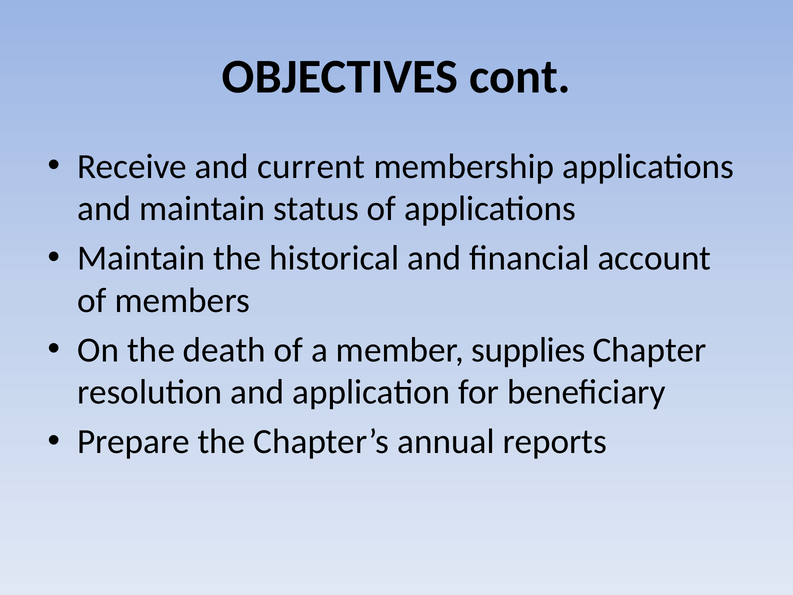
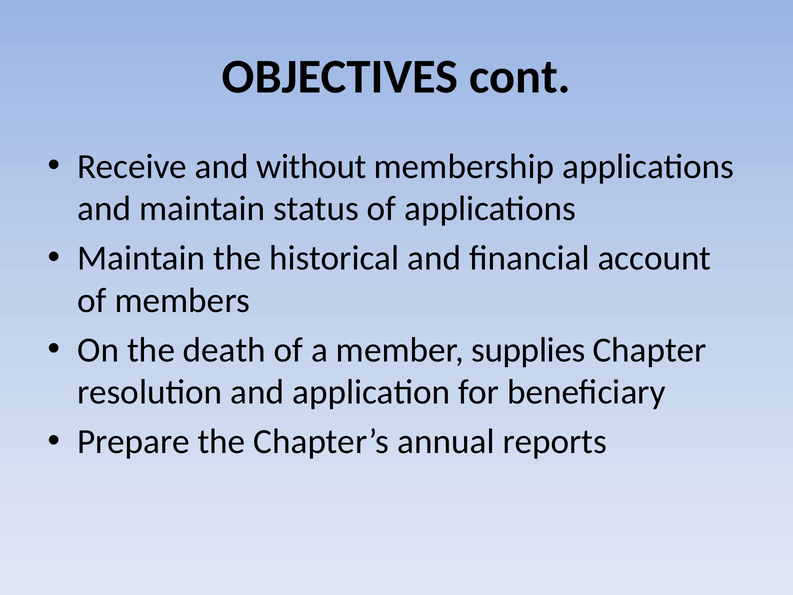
current: current -> without
